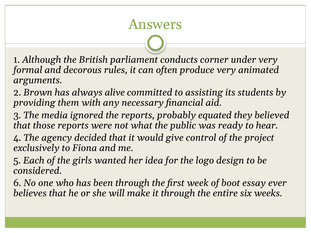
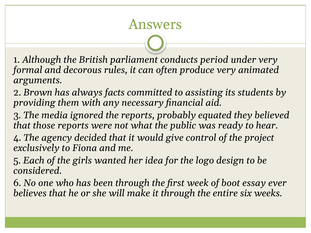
corner: corner -> period
alive: alive -> facts
